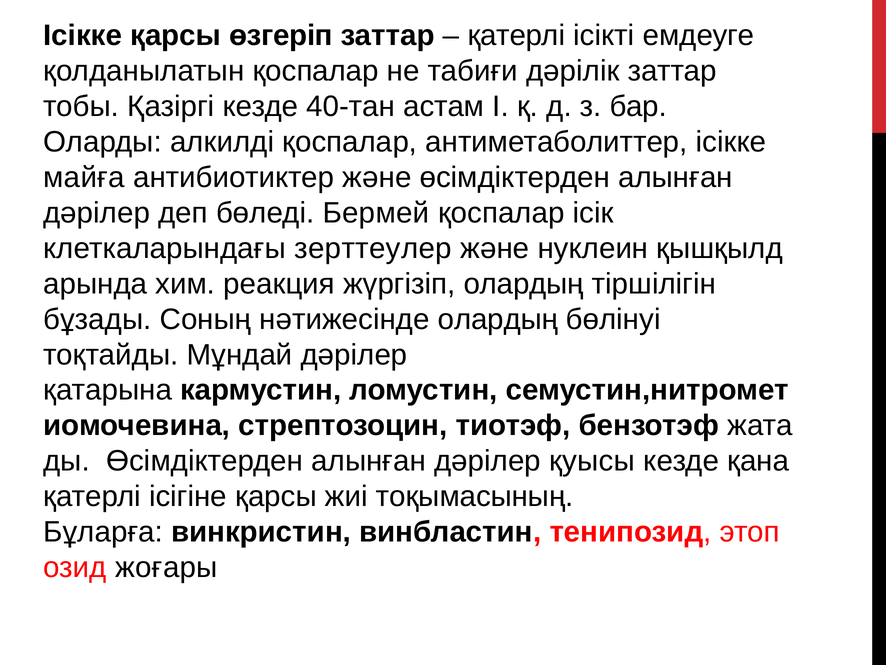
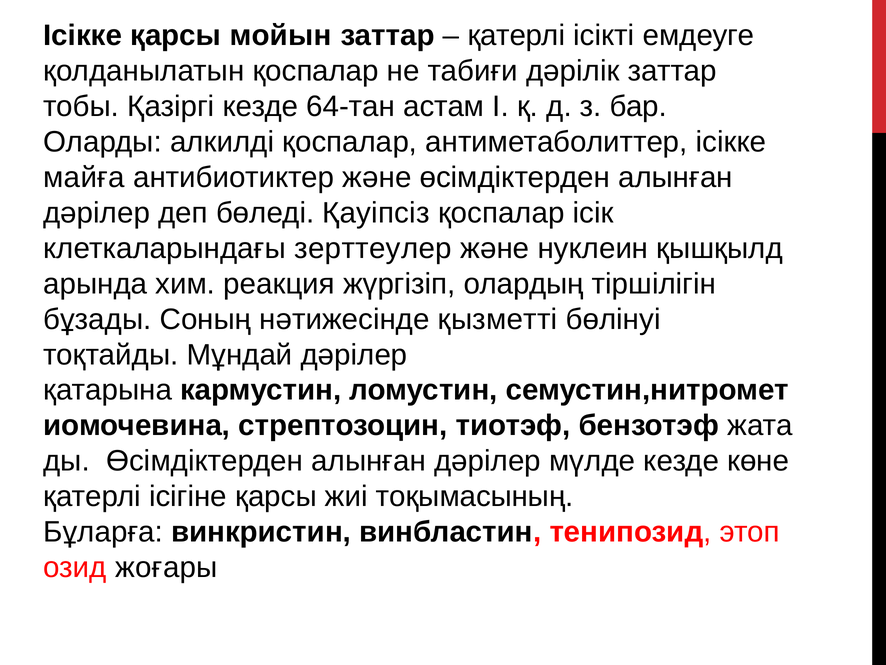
өзгеріп: өзгеріп -> мойын
40-тан: 40-тан -> 64-тан
Бермей: Бермей -> Қауіпсіз
нәтижесінде олардың: олардың -> қызметті
қуысы: қуысы -> мүлде
қана: қана -> көне
